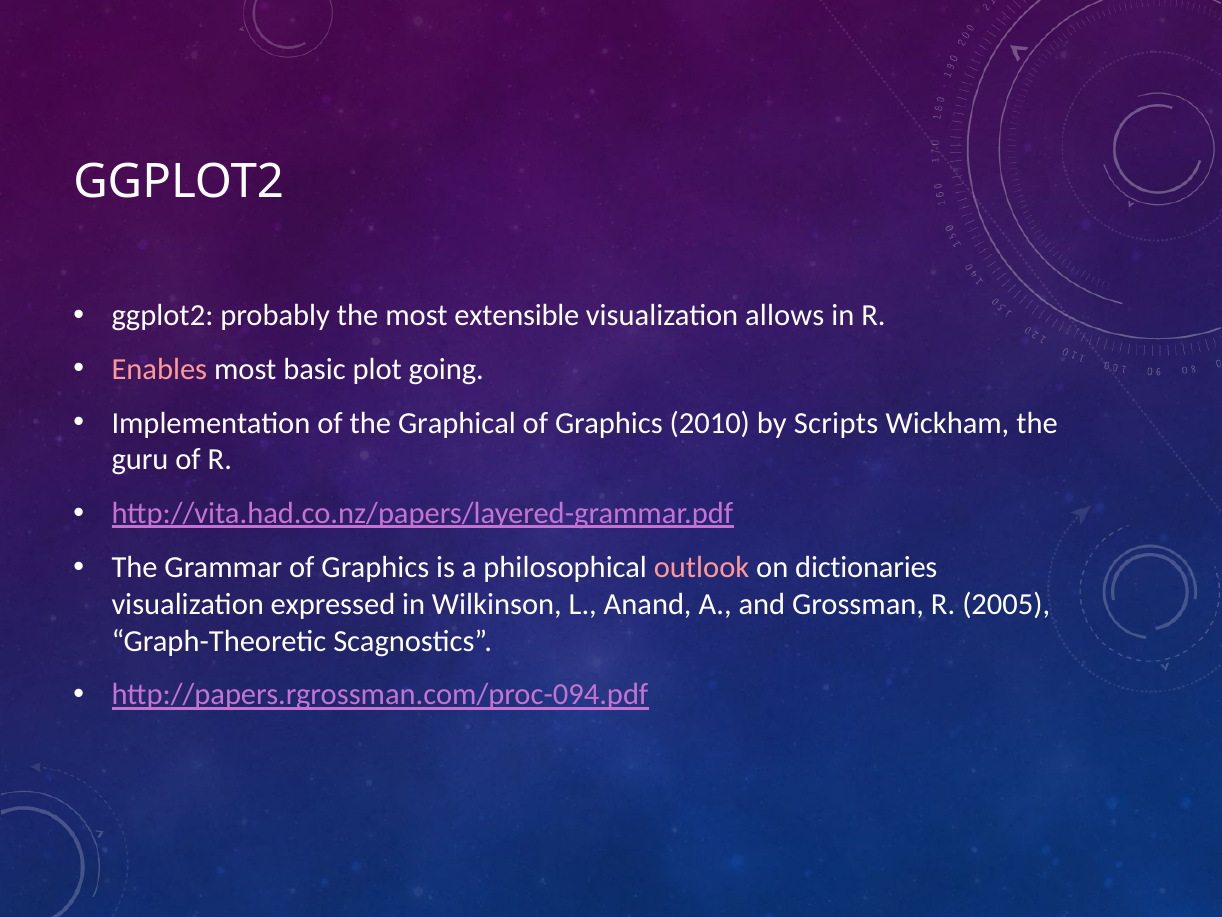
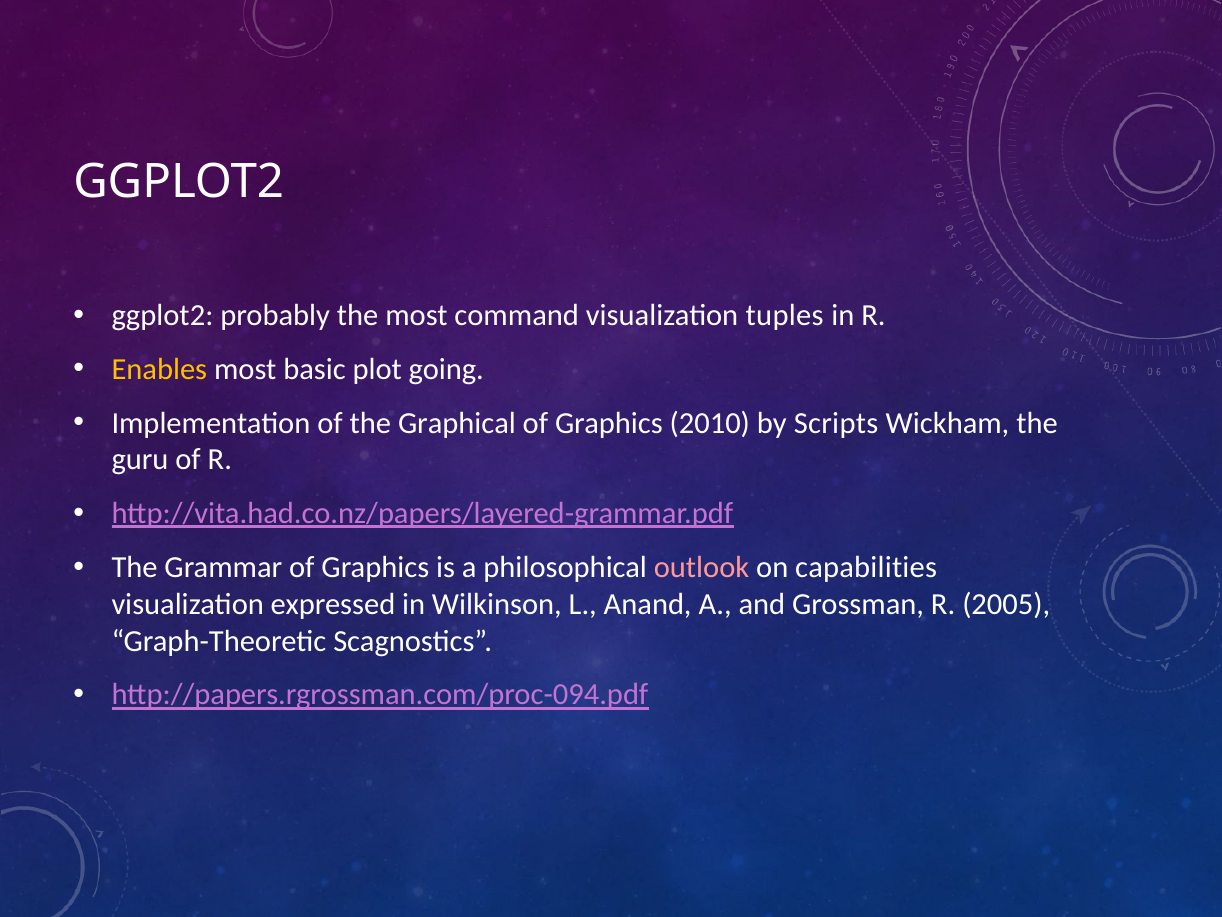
extensible: extensible -> command
allows: allows -> tuples
Enables colour: pink -> yellow
dictionaries: dictionaries -> capabilities
